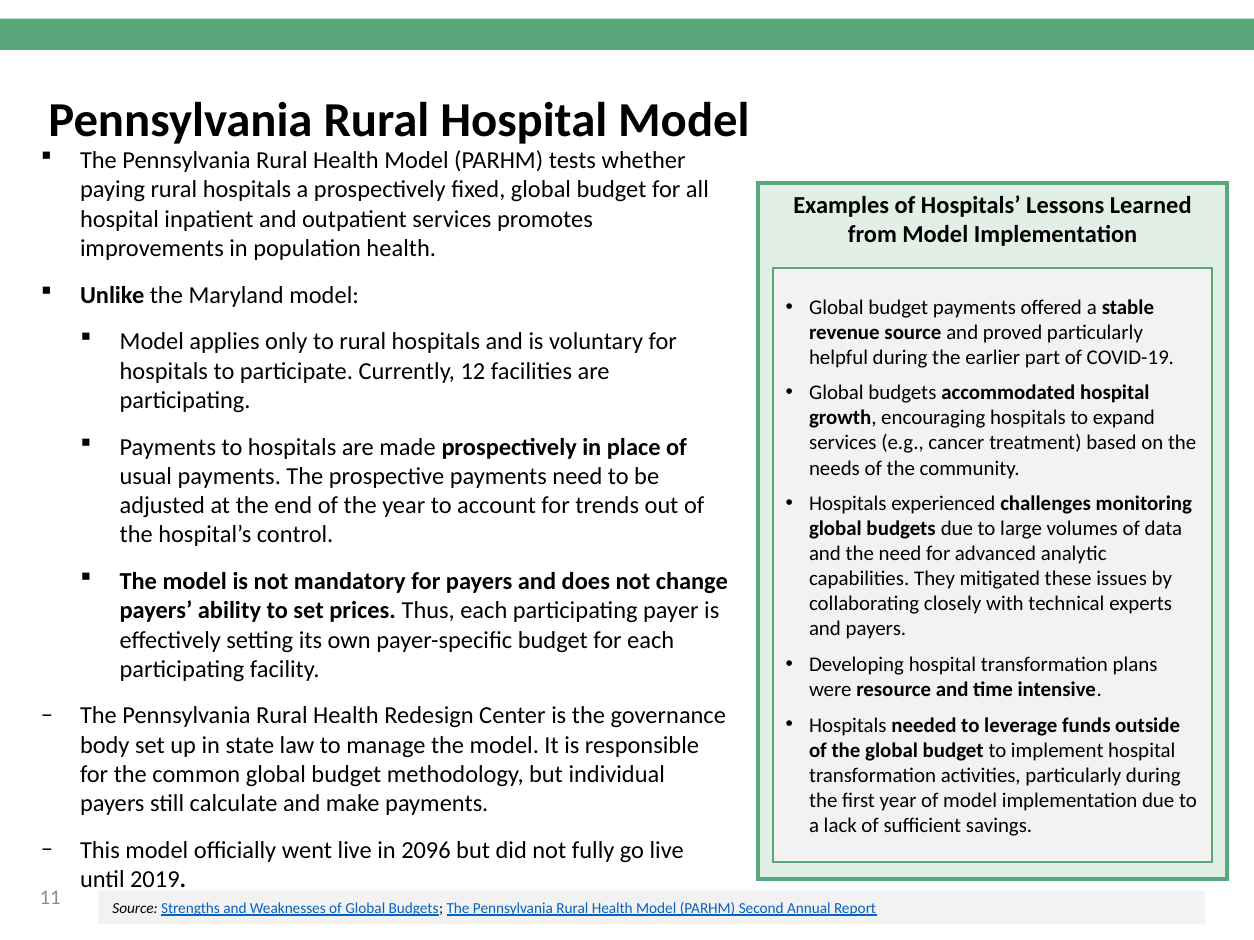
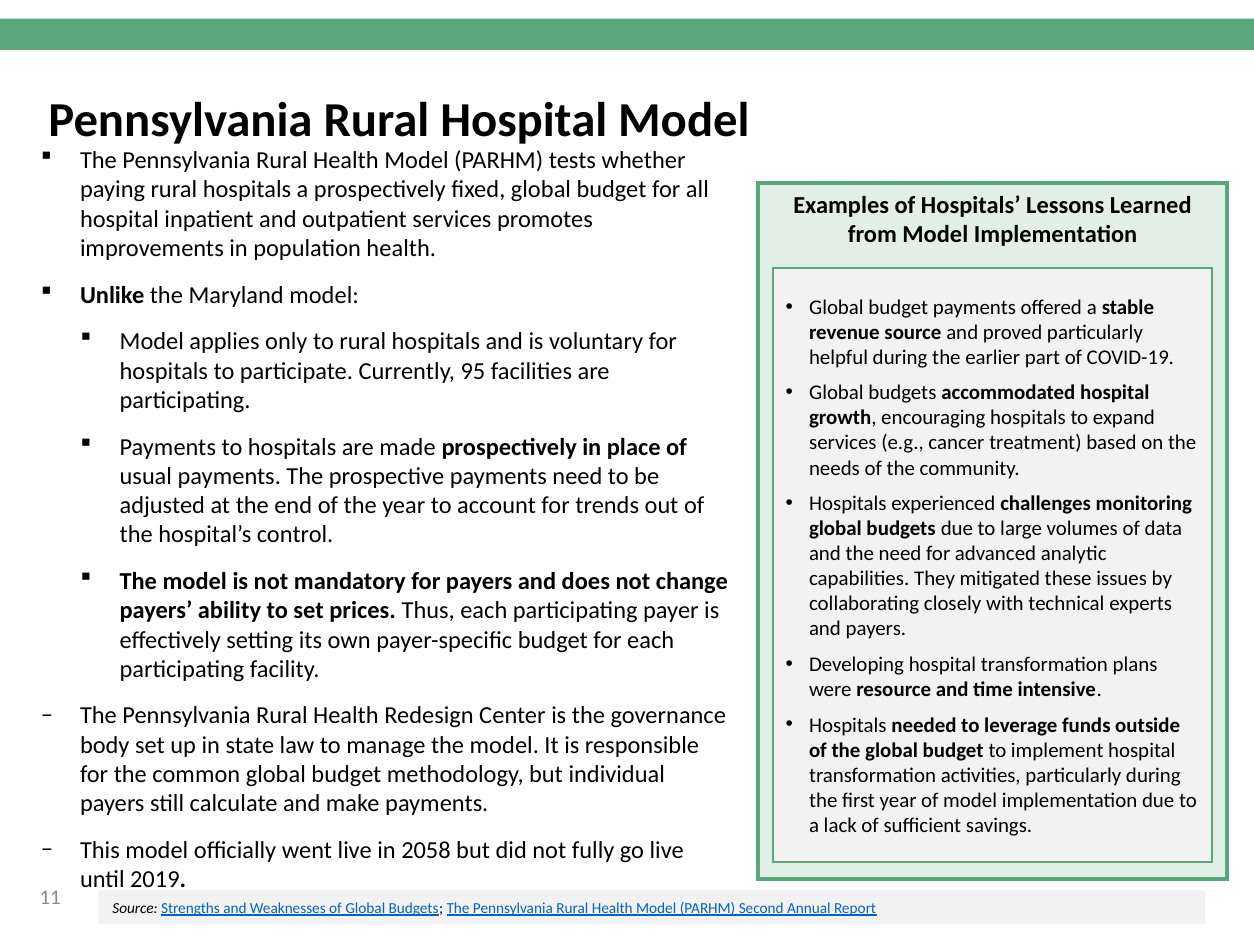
12: 12 -> 95
2096: 2096 -> 2058
